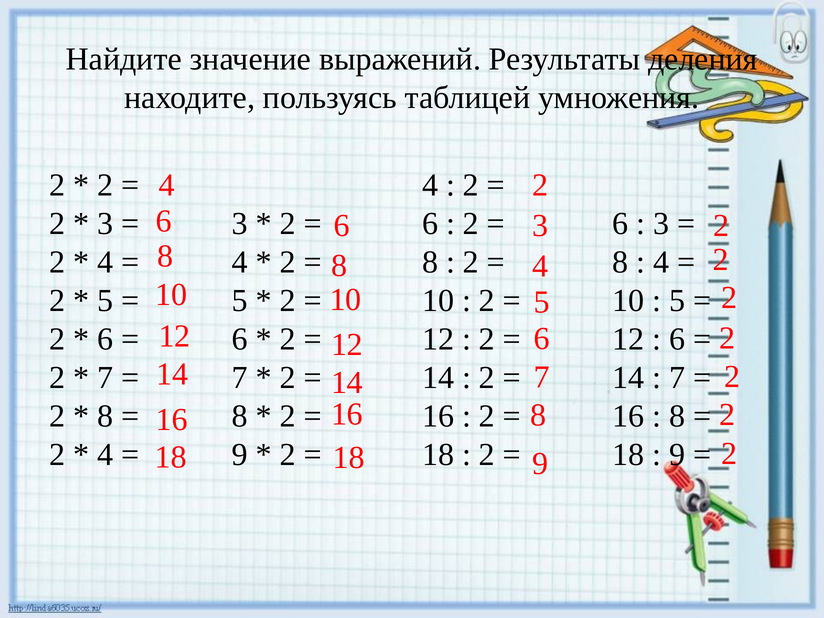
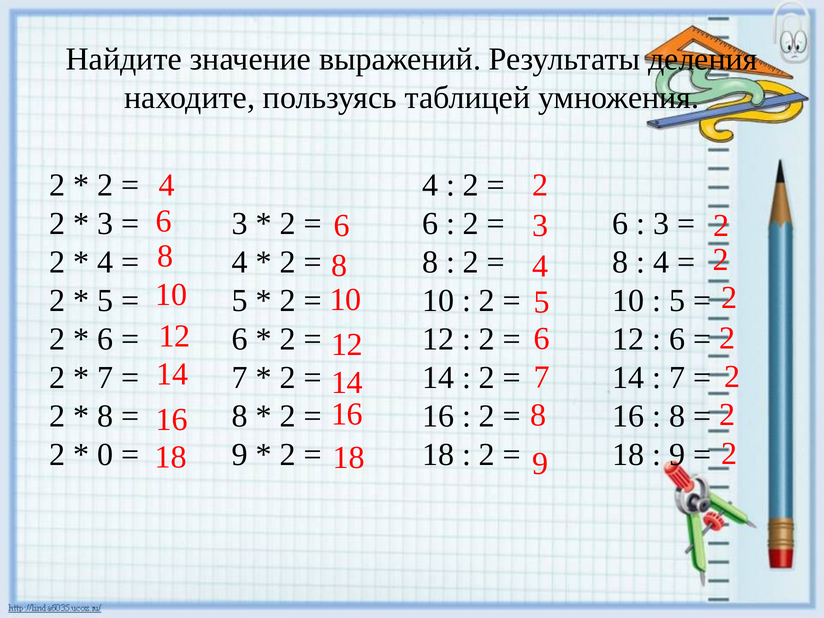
4 at (105, 455): 4 -> 0
